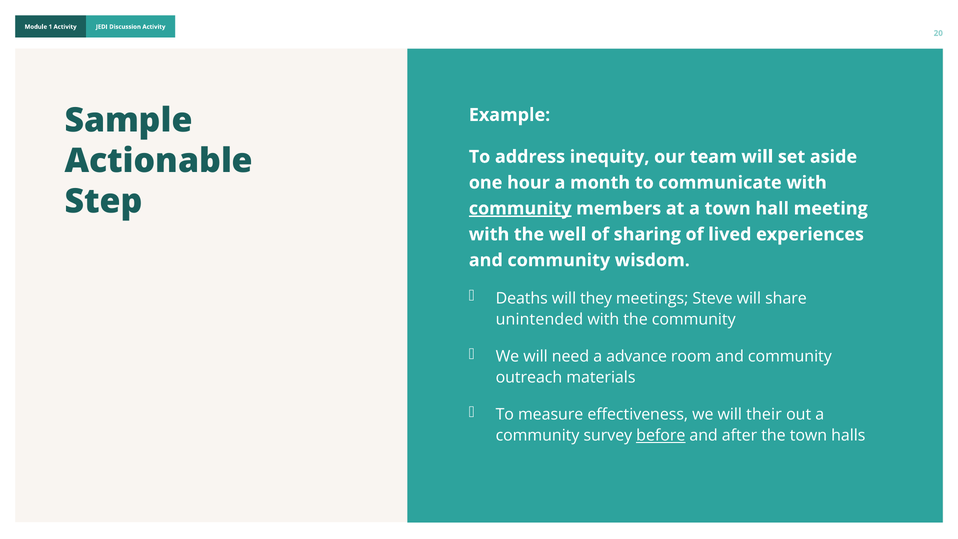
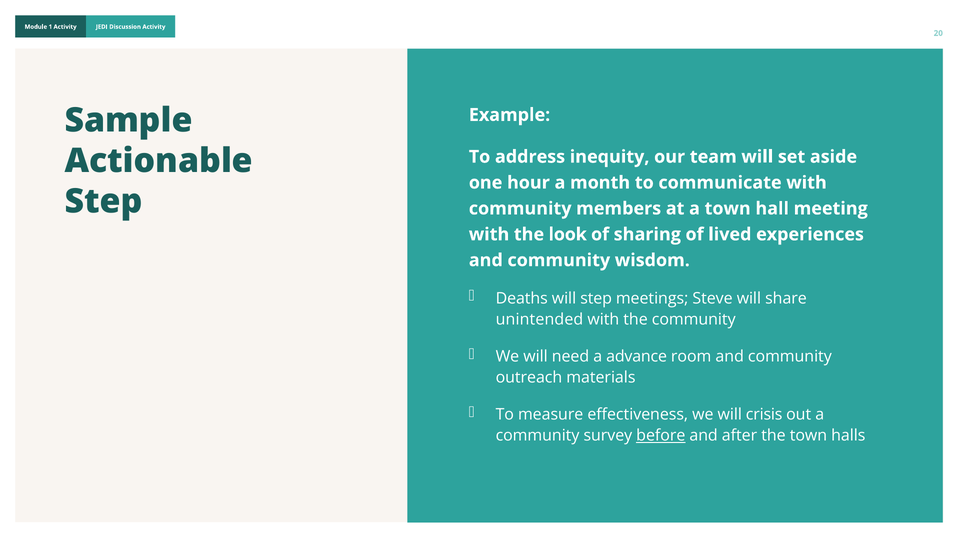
community at (520, 208) underline: present -> none
well: well -> look
will they: they -> step
their: their -> crisis
